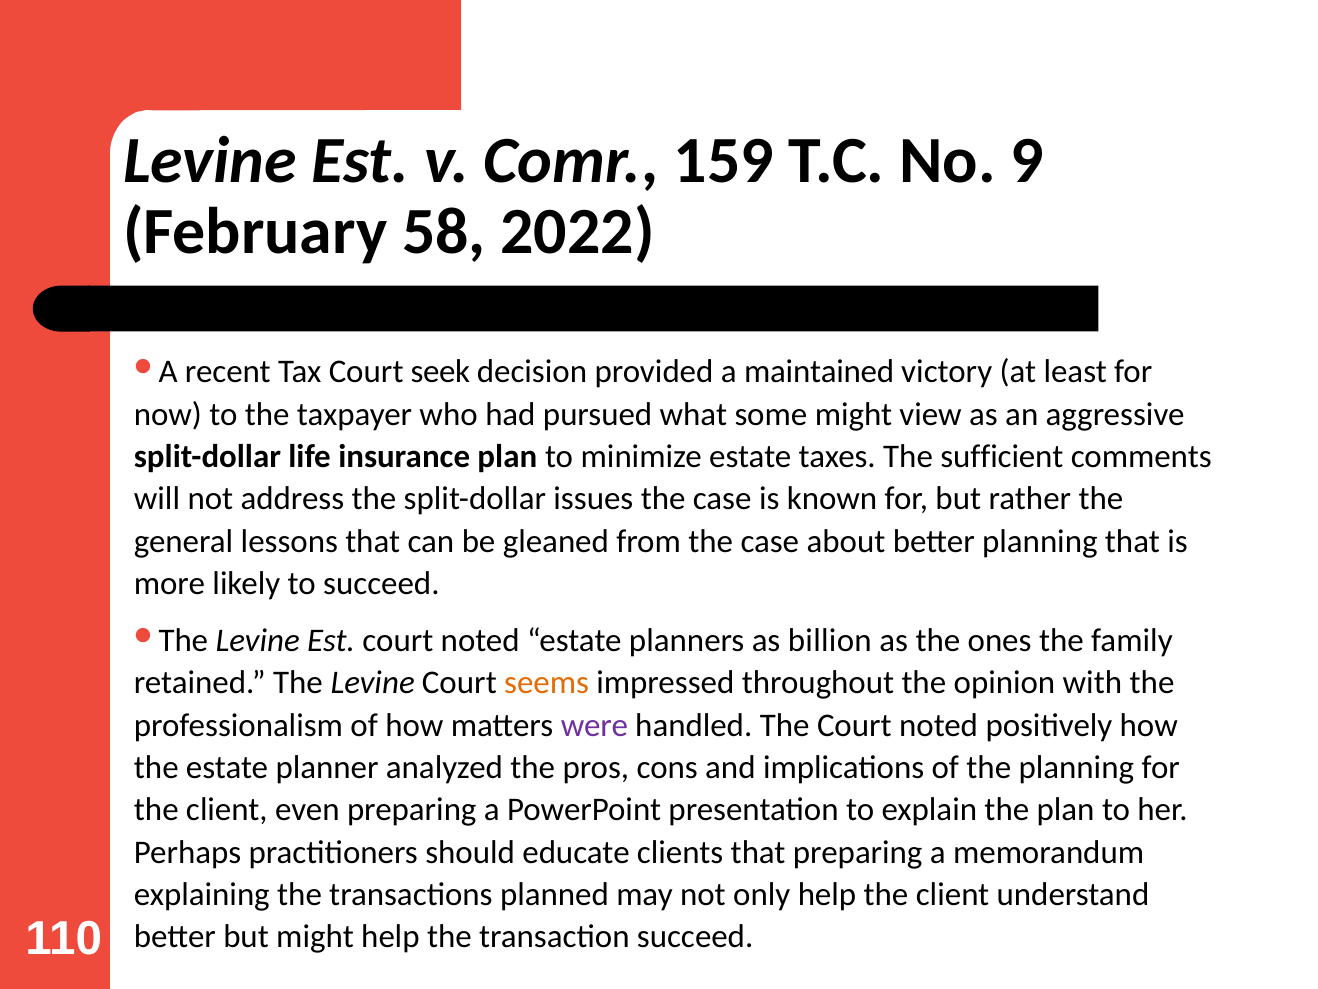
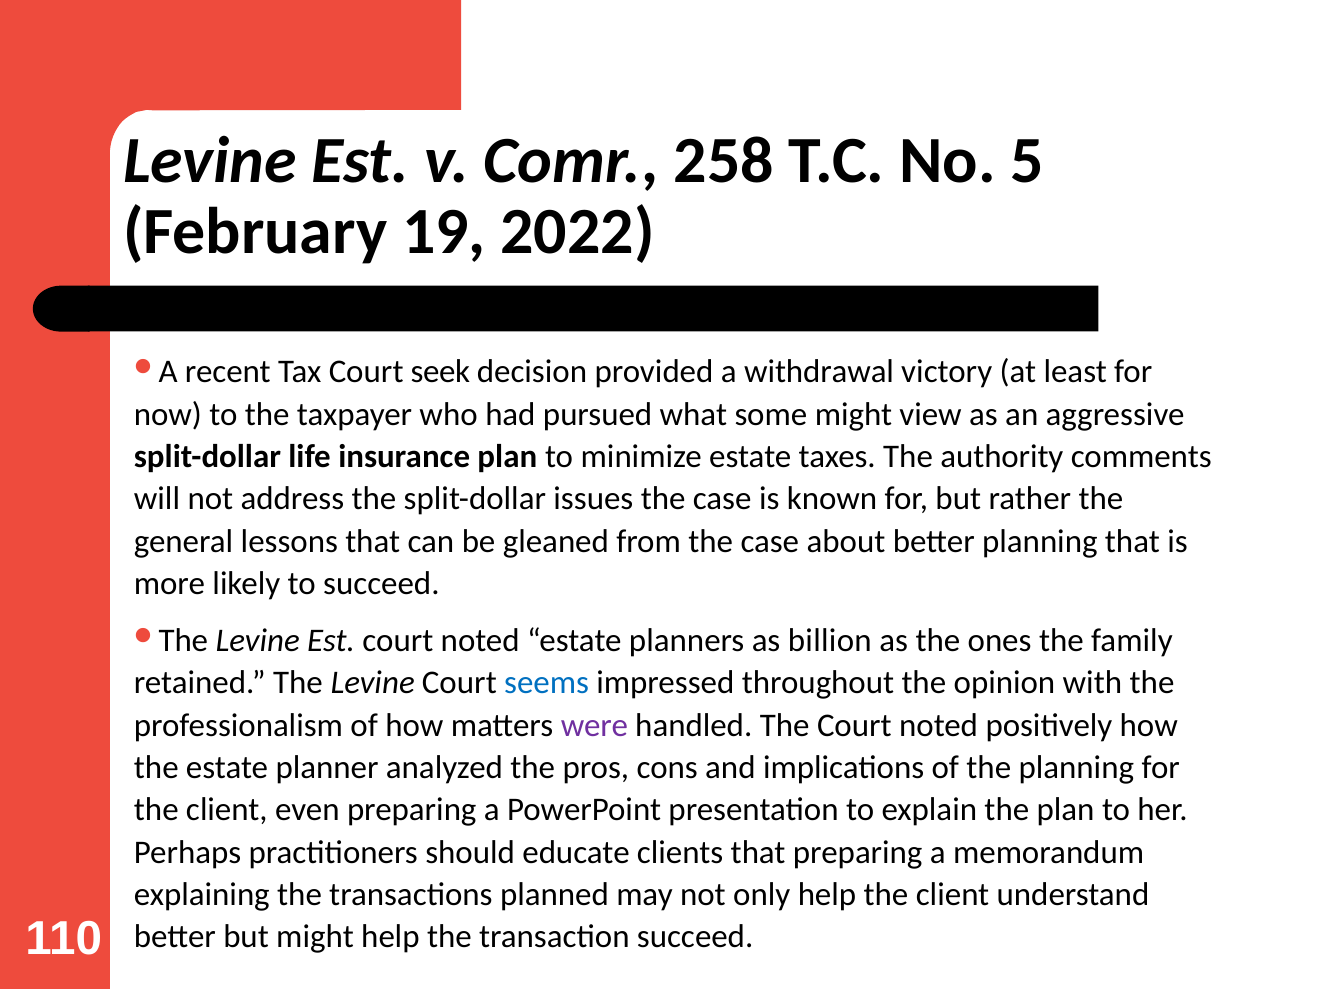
159: 159 -> 258
9: 9 -> 5
58: 58 -> 19
maintained: maintained -> withdrawal
sufficient: sufficient -> authority
seems colour: orange -> blue
